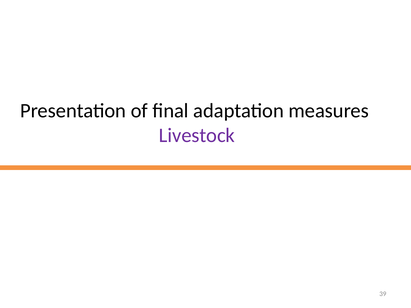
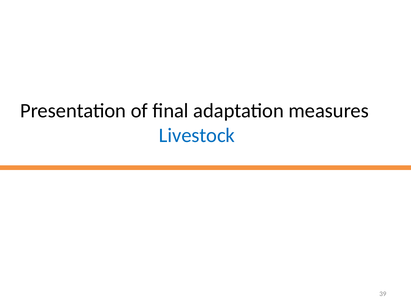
Livestock colour: purple -> blue
